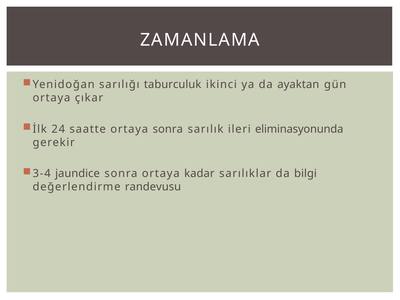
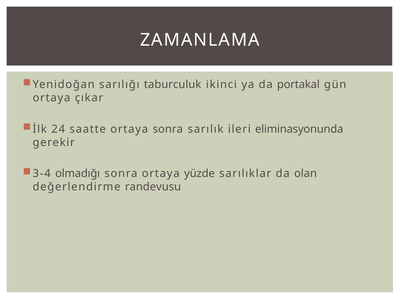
ayaktan: ayaktan -> portakal
jaundice: jaundice -> olmadığı
kadar: kadar -> yüzde
bilgi: bilgi -> olan
